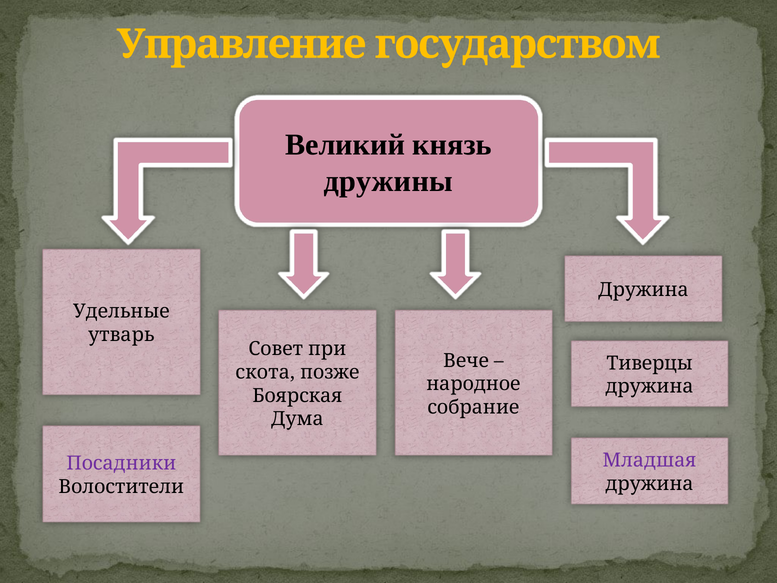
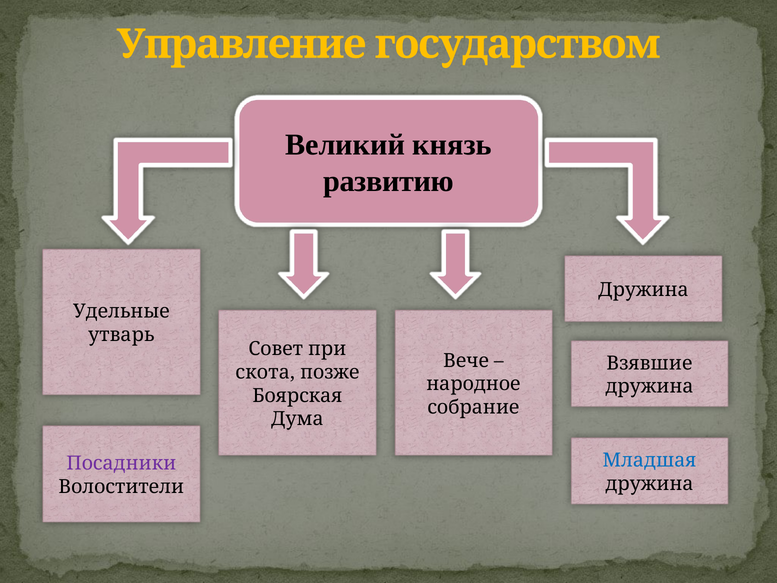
дружины: дружины -> развитию
Тиверцы: Тиверцы -> Взявшие
Младшая colour: purple -> blue
